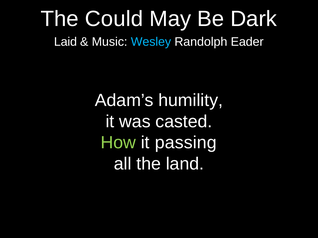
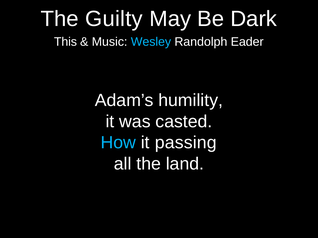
Could: Could -> Guilty
Laid: Laid -> This
How colour: light green -> light blue
